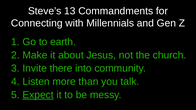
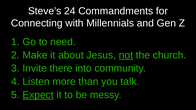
13: 13 -> 24
earth: earth -> need
not underline: none -> present
